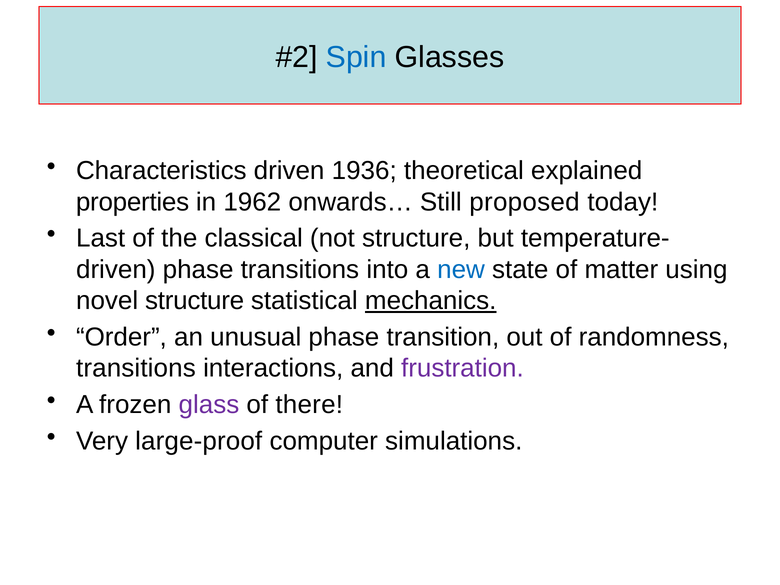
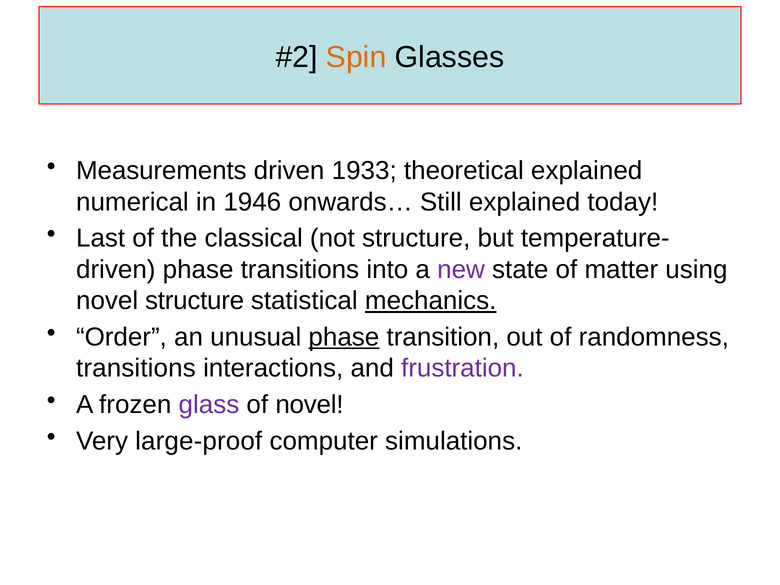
Spin colour: blue -> orange
Characteristics: Characteristics -> Measurements
1936: 1936 -> 1933
properties: properties -> numerical
1962: 1962 -> 1946
Still proposed: proposed -> explained
new colour: blue -> purple
phase at (344, 337) underline: none -> present
of there: there -> novel
